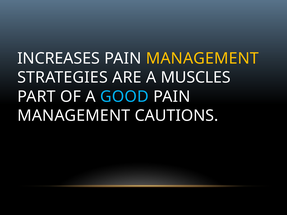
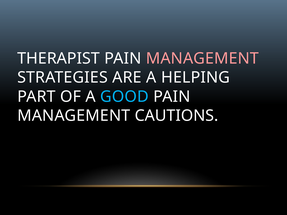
INCREASES: INCREASES -> THERAPIST
MANAGEMENT at (202, 58) colour: yellow -> pink
MUSCLES: MUSCLES -> HELPING
